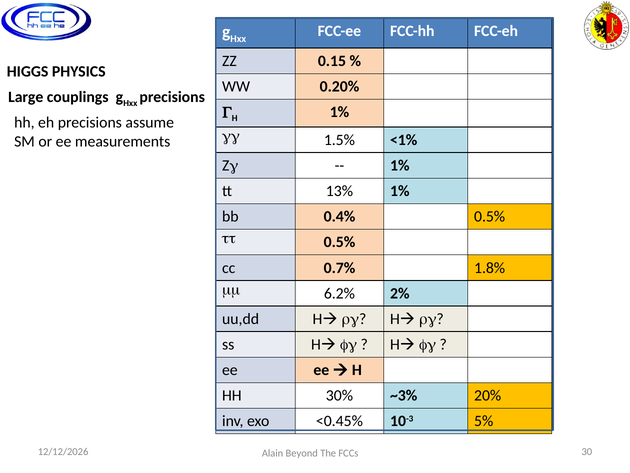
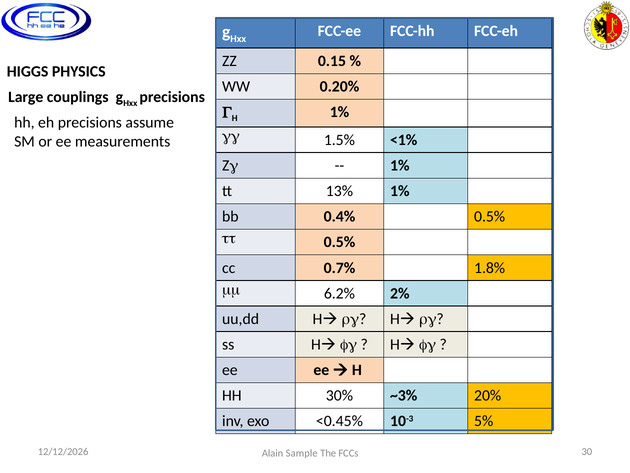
Βeyond: Βeyond -> Sample
